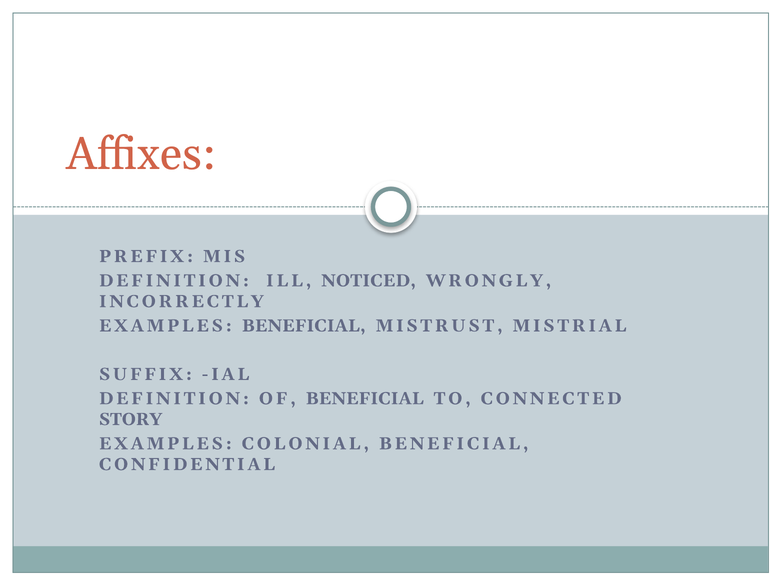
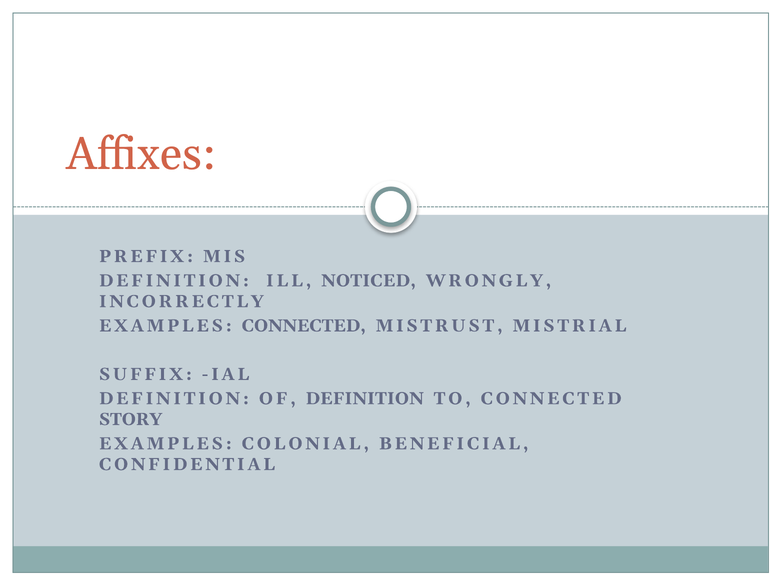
EXAMPLES BENEFICIAL: BENEFICIAL -> CONNECTED
OF BENEFICIAL: BENEFICIAL -> DEFINITION
